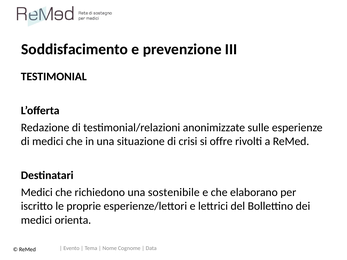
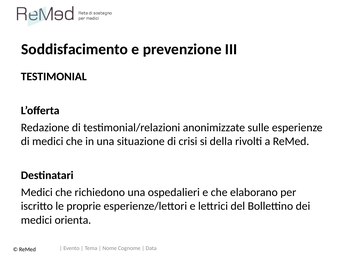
offre: offre -> della
sostenibile: sostenibile -> ospedalieri
